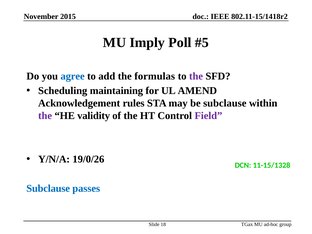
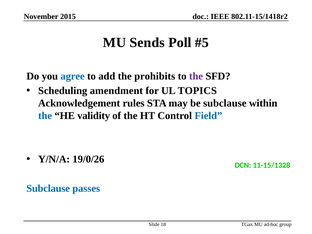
Imply: Imply -> Sends
formulas: formulas -> prohibits
maintaining: maintaining -> amendment
AMEND: AMEND -> TOPICS
the at (45, 116) colour: purple -> blue
Field colour: purple -> blue
